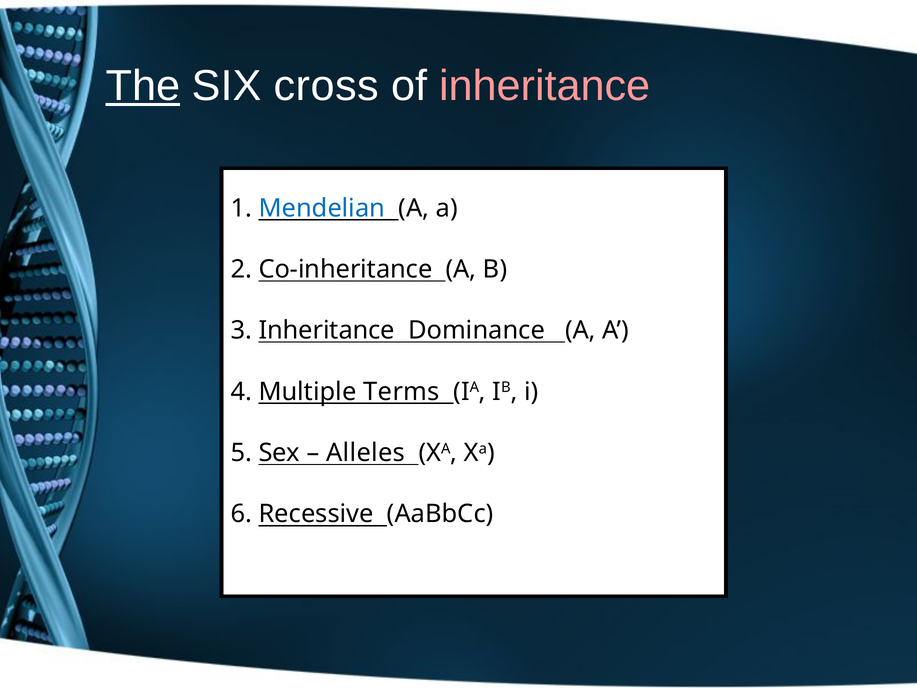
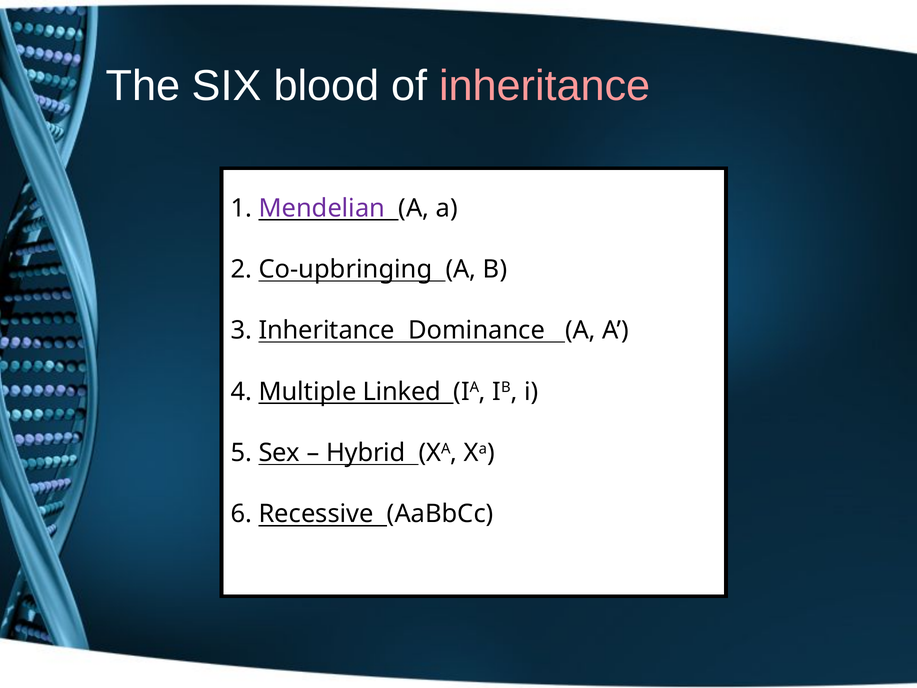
The underline: present -> none
cross: cross -> blood
Mendelian colour: blue -> purple
Co-inheritance: Co-inheritance -> Co-upbringing
Terms: Terms -> Linked
Alleles: Alleles -> Hybrid
